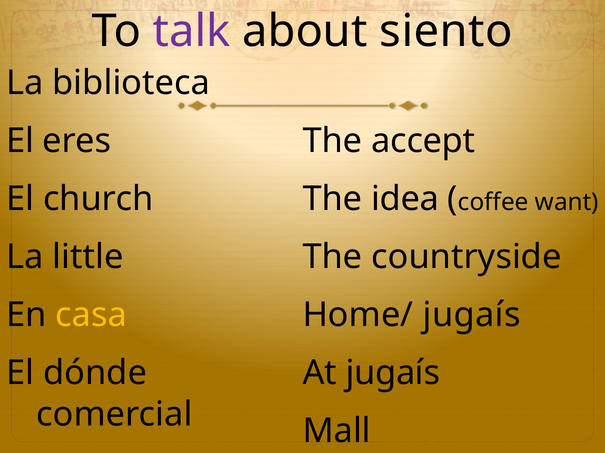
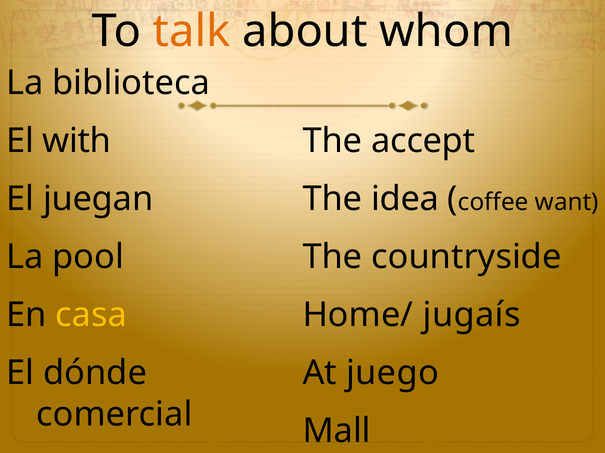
talk colour: purple -> orange
siento: siento -> whom
eres: eres -> with
church: church -> juegan
little: little -> pool
At jugaís: jugaís -> juego
